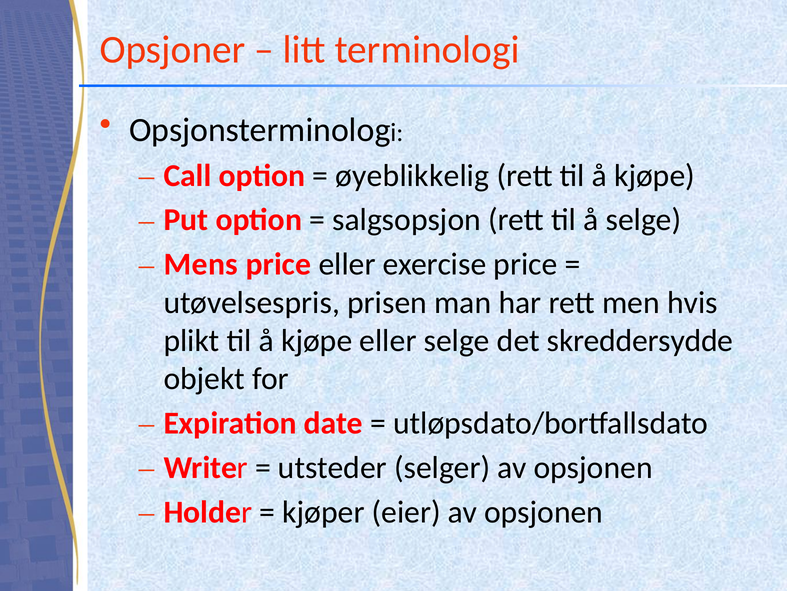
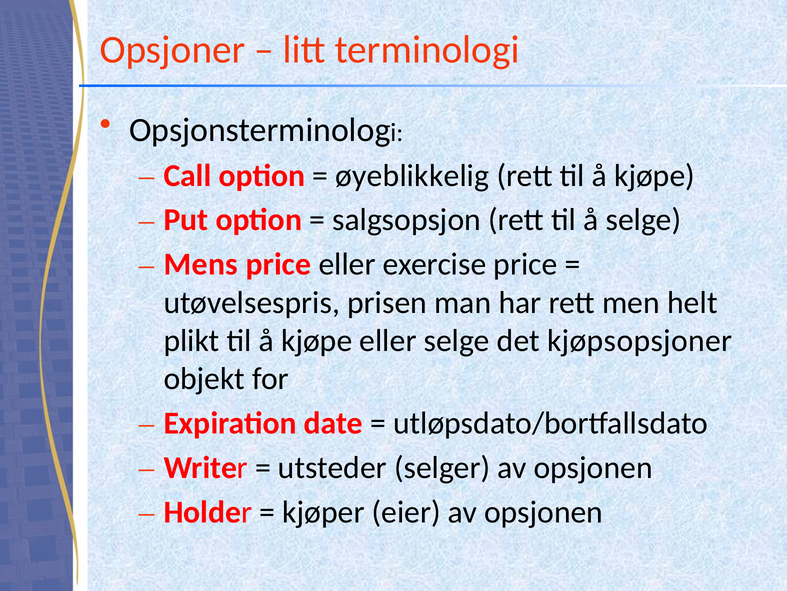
hvis: hvis -> helt
skreddersydde: skreddersydde -> kjøpsopsjoner
